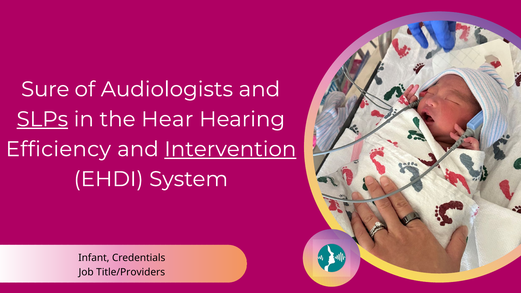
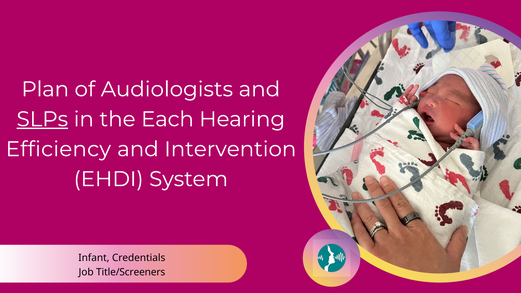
Sure: Sure -> Plan
Hear: Hear -> Each
Intervention underline: present -> none
Title/Providers: Title/Providers -> Title/Screeners
